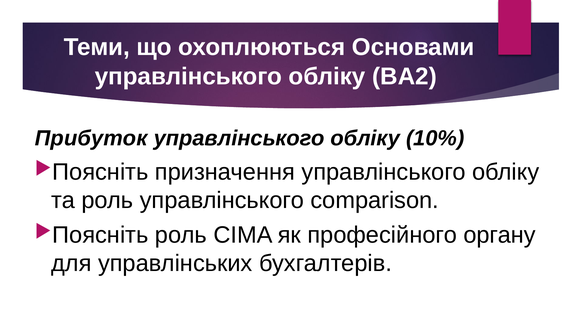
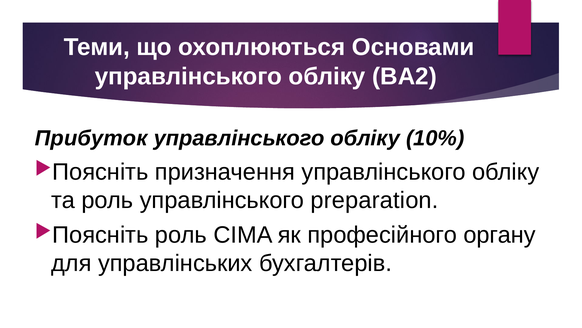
comparison: comparison -> preparation
